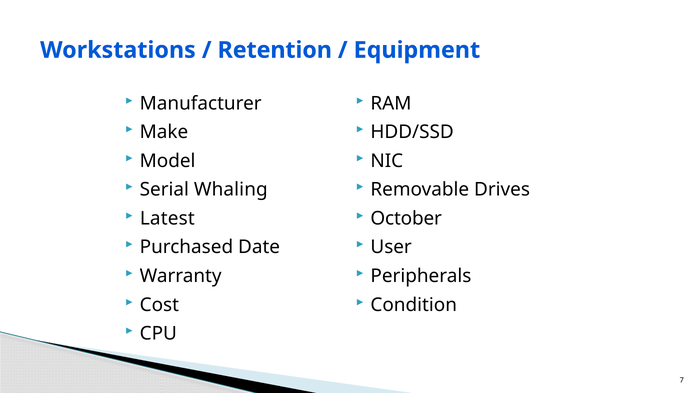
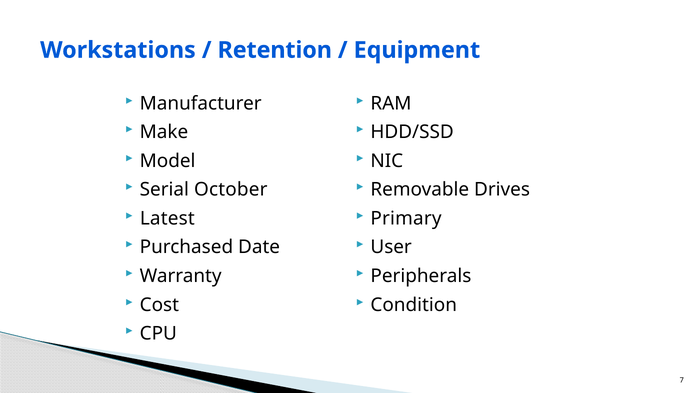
Whaling: Whaling -> October
October: October -> Primary
